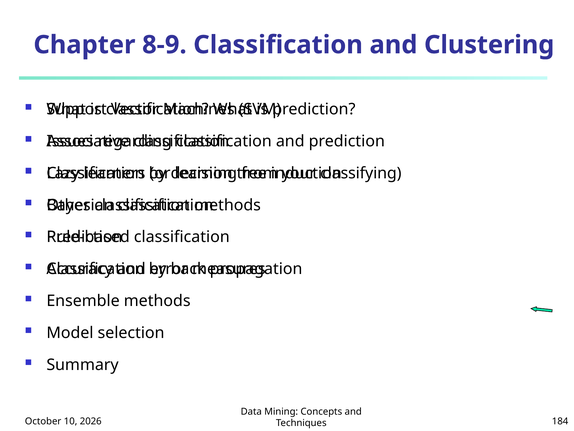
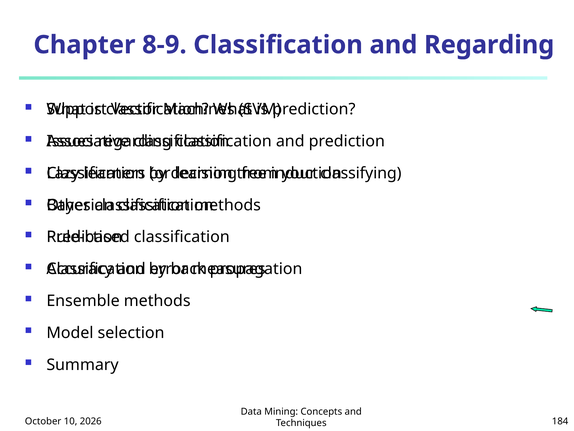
and Clustering: Clustering -> Regarding
